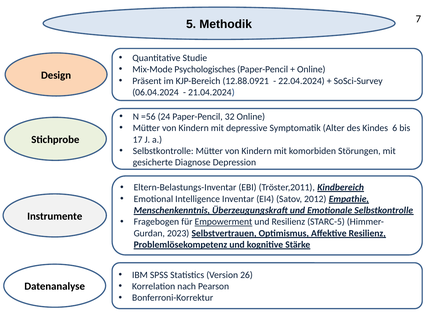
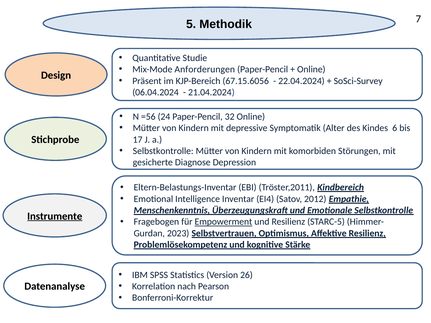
Psychologisches: Psychologisches -> Anforderungen
12.88.0921: 12.88.0921 -> 67.15.6056
Instrumente underline: none -> present
